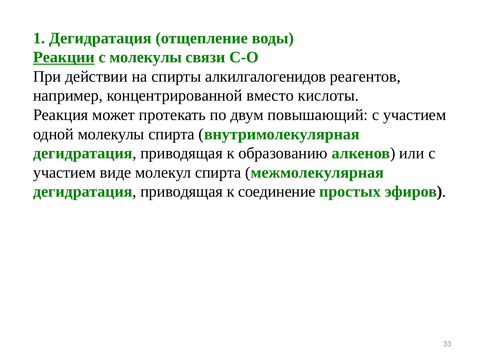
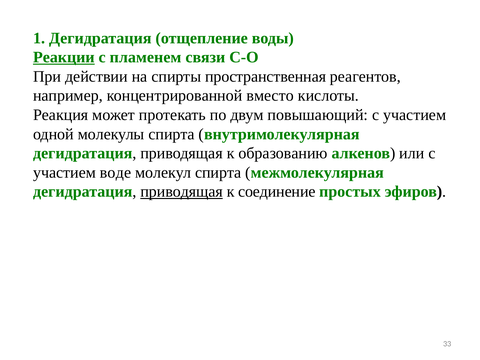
с молекулы: молекулы -> пламенем
алкилгалогенидов: алкилгалогенидов -> пространственная
виде: виде -> воде
приводящая at (182, 192) underline: none -> present
